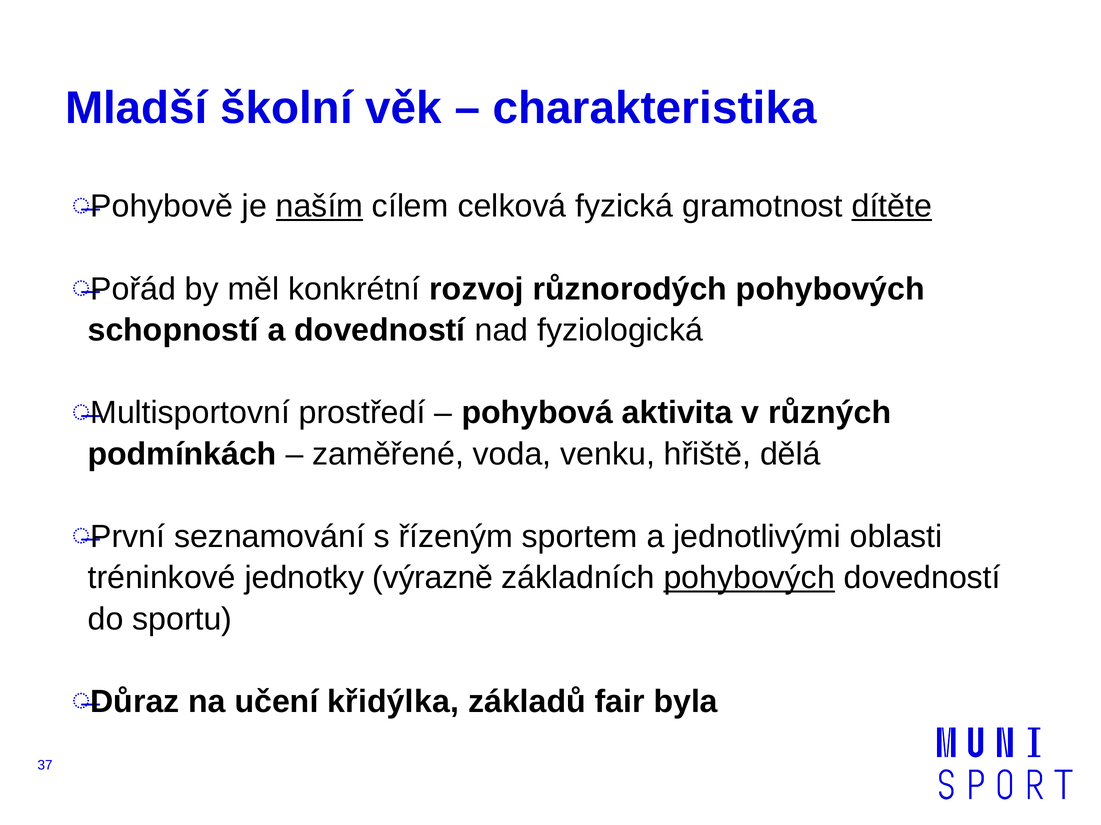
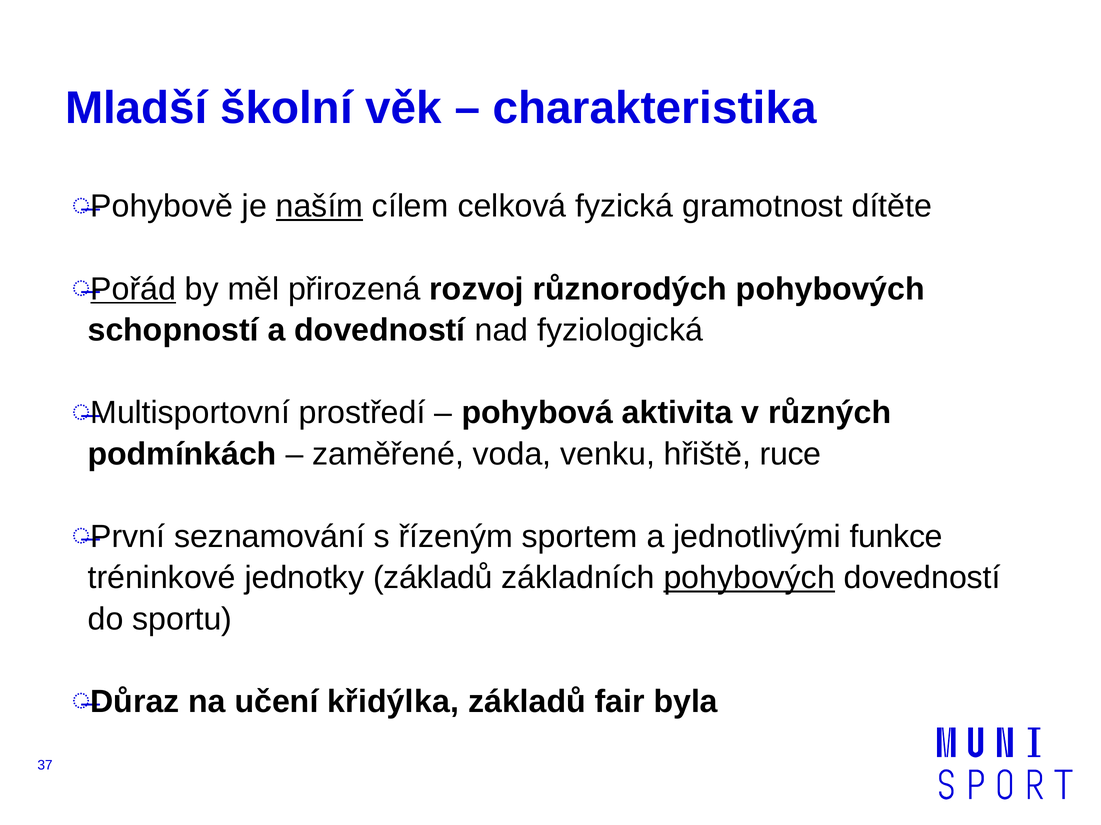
dítěte underline: present -> none
Pořád underline: none -> present
konkrétní: konkrétní -> přirozená
dělá: dělá -> ruce
oblasti: oblasti -> funkce
jednotky výrazně: výrazně -> základů
